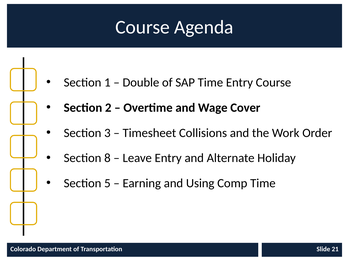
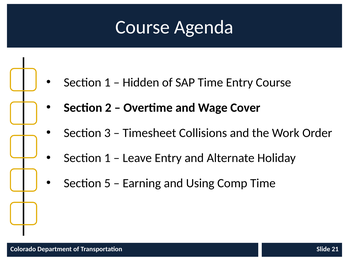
Double: Double -> Hidden
8 at (107, 158): 8 -> 1
